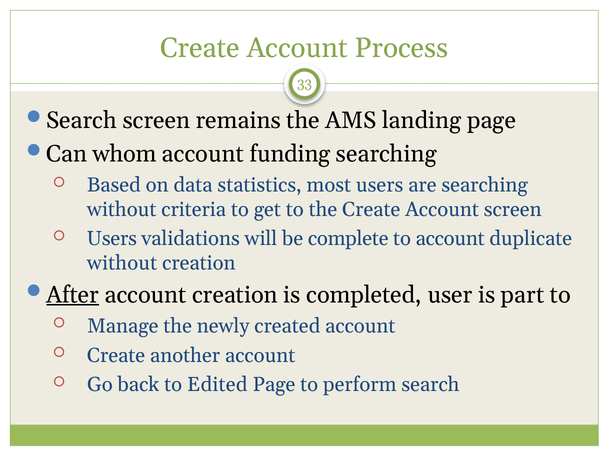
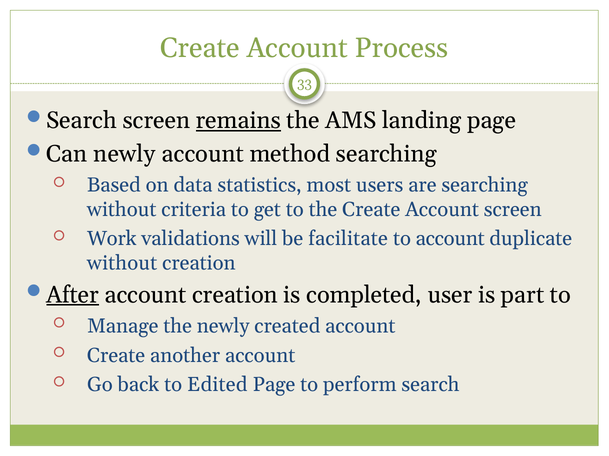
remains underline: none -> present
Can whom: whom -> newly
funding: funding -> method
Users at (112, 239): Users -> Work
complete: complete -> facilitate
